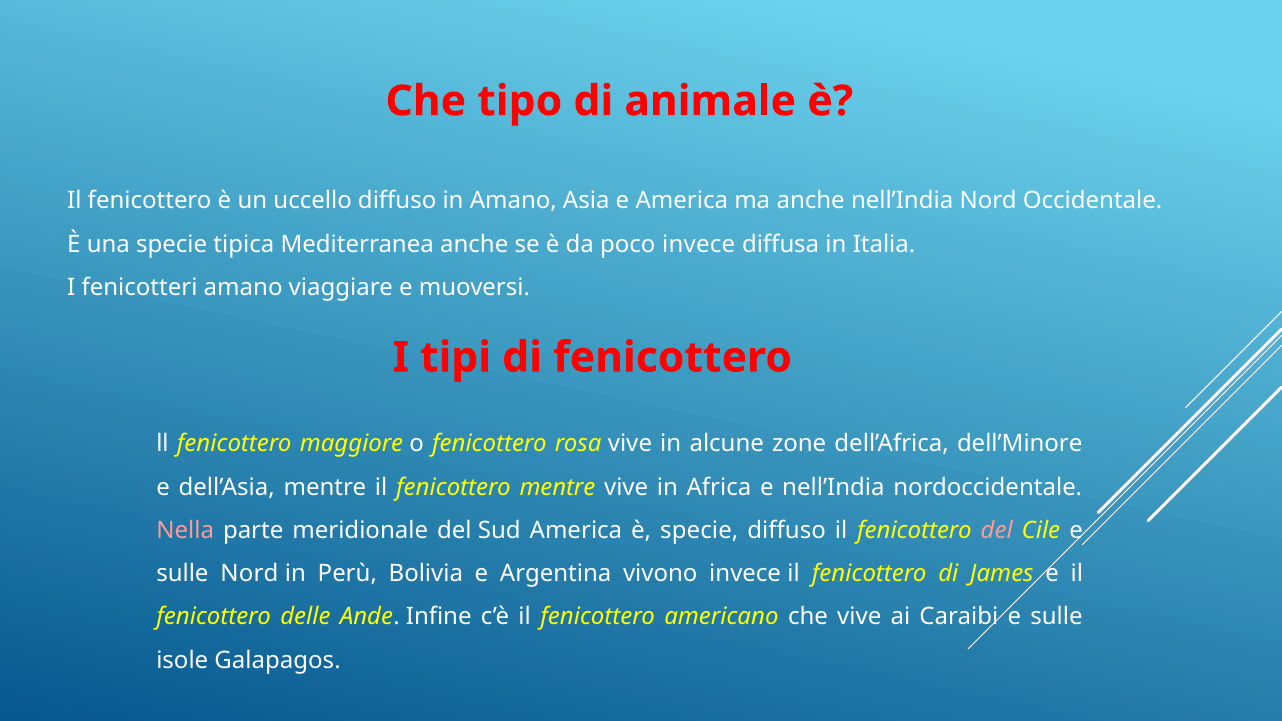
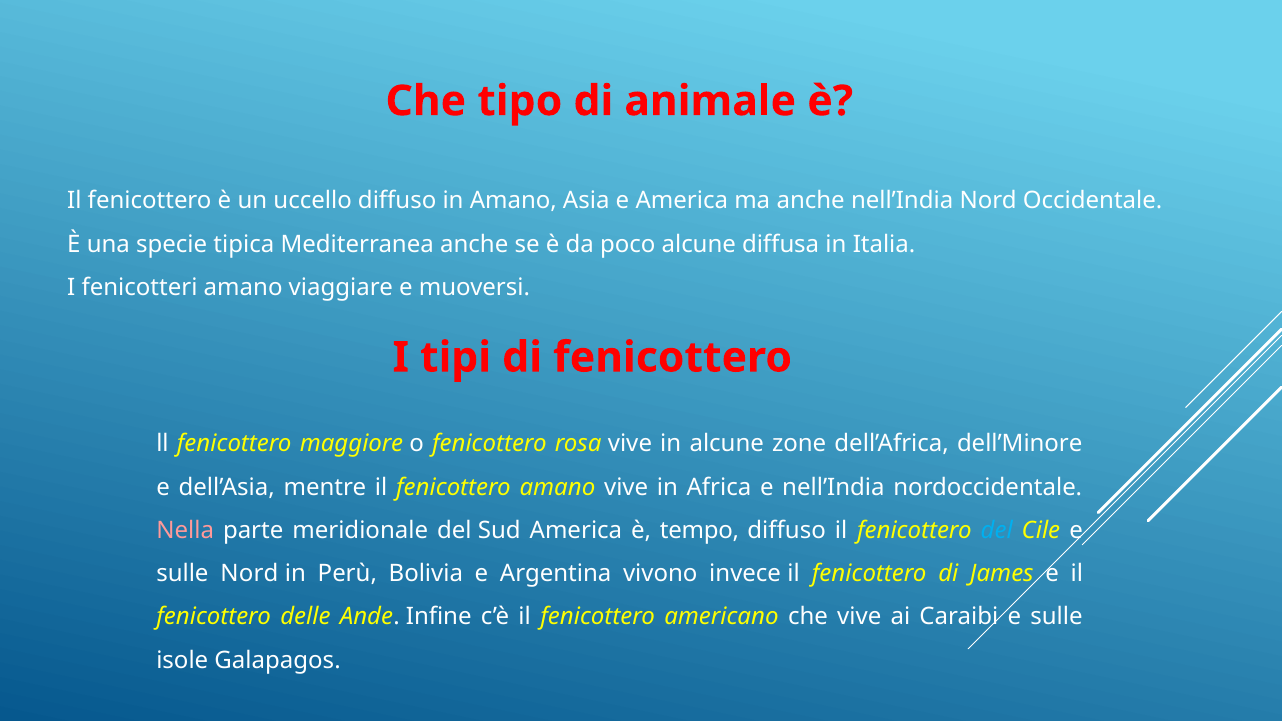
poco invece: invece -> alcune
fenicottero mentre: mentre -> amano
è specie: specie -> tempo
del at (997, 531) colour: pink -> light blue
